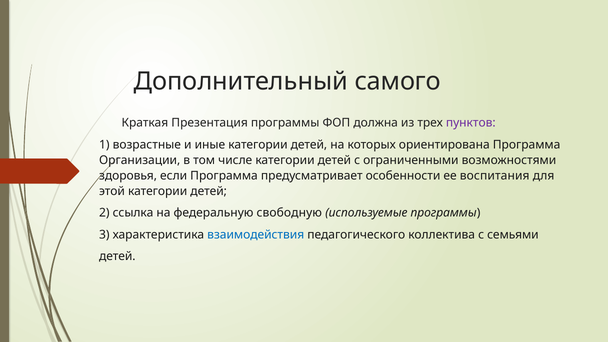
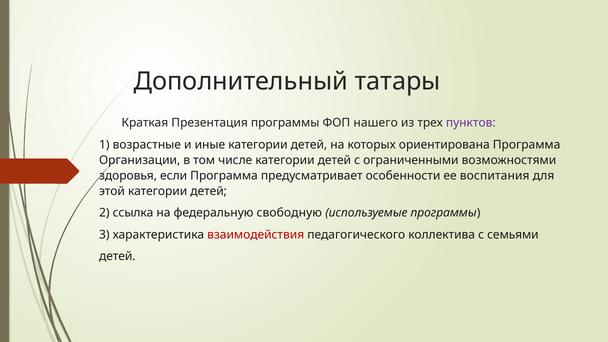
самого: самого -> татары
должна: должна -> нашего
взаимодействия colour: blue -> red
